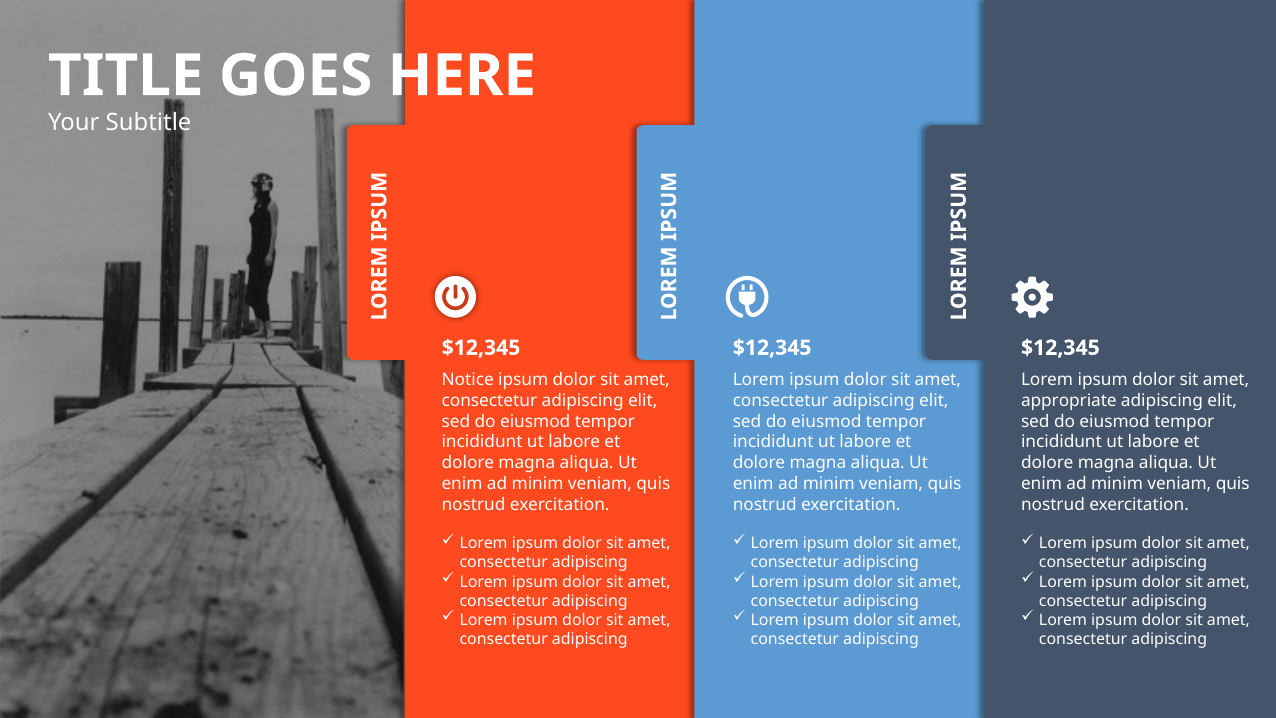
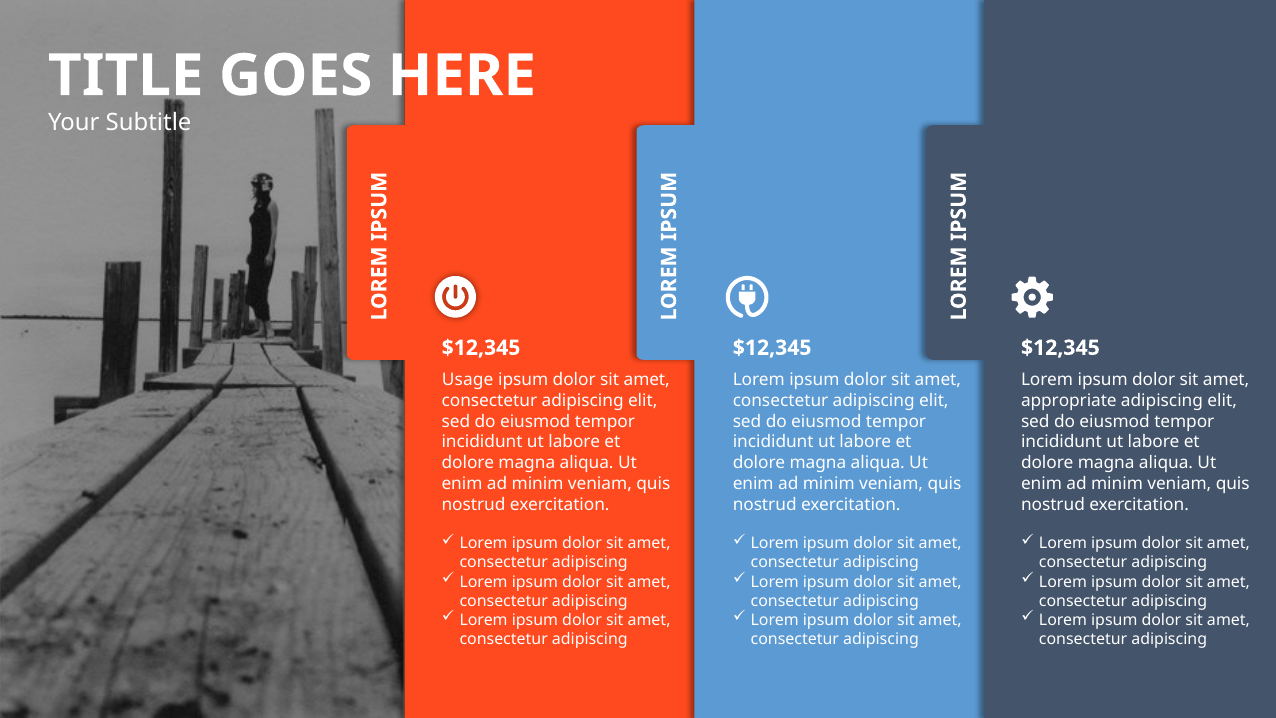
Notice: Notice -> Usage
